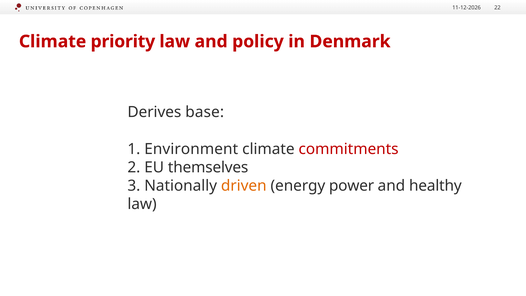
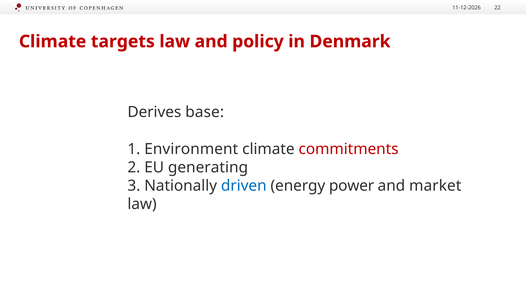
priority: priority -> targets
themselves: themselves -> generating
driven colour: orange -> blue
healthy: healthy -> market
